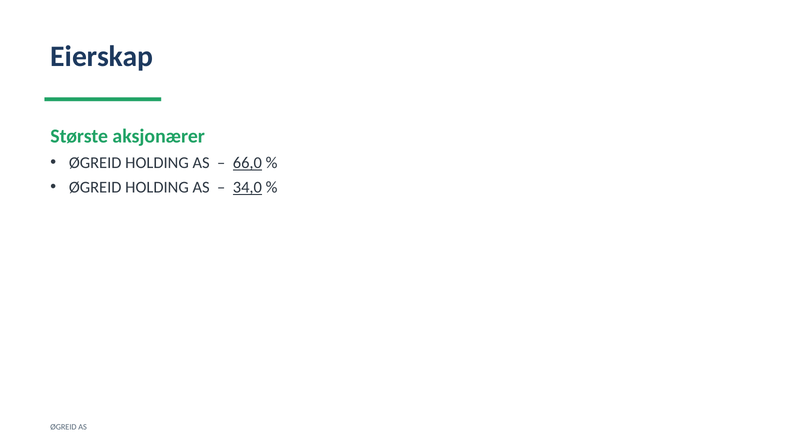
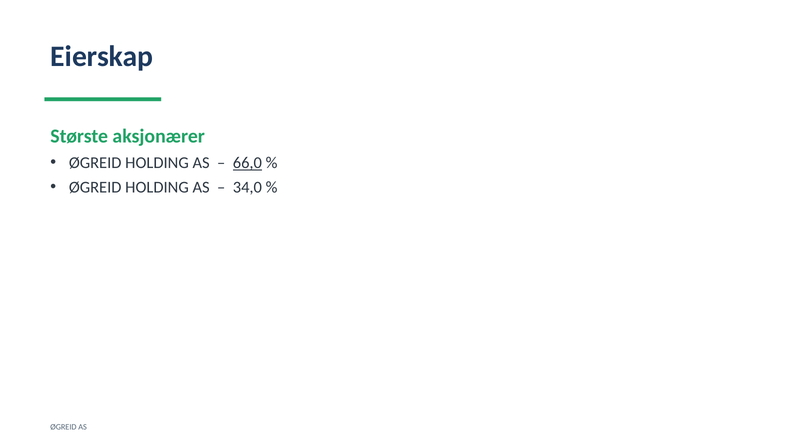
34,0 underline: present -> none
